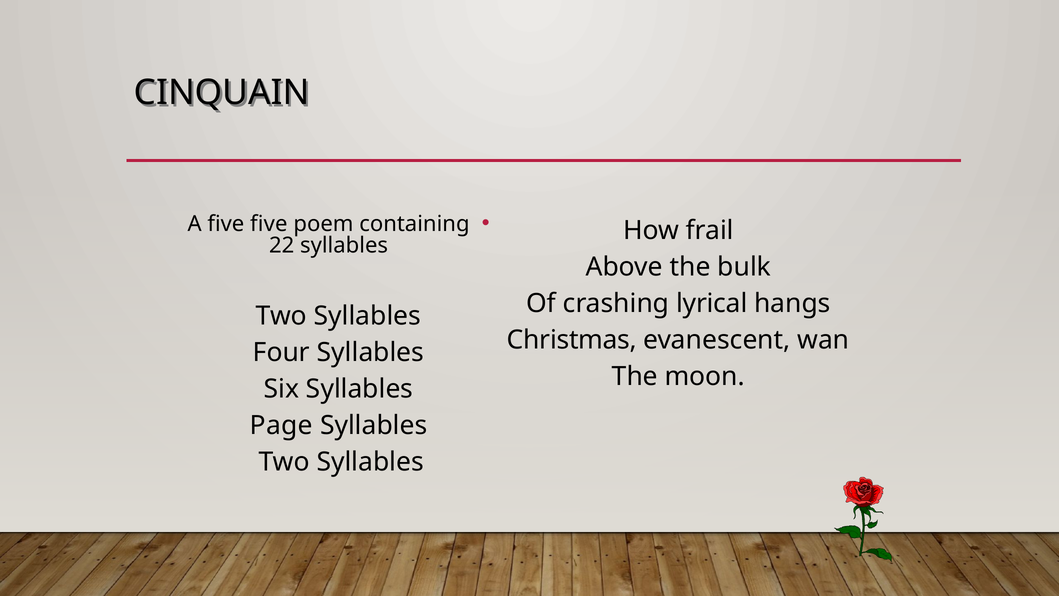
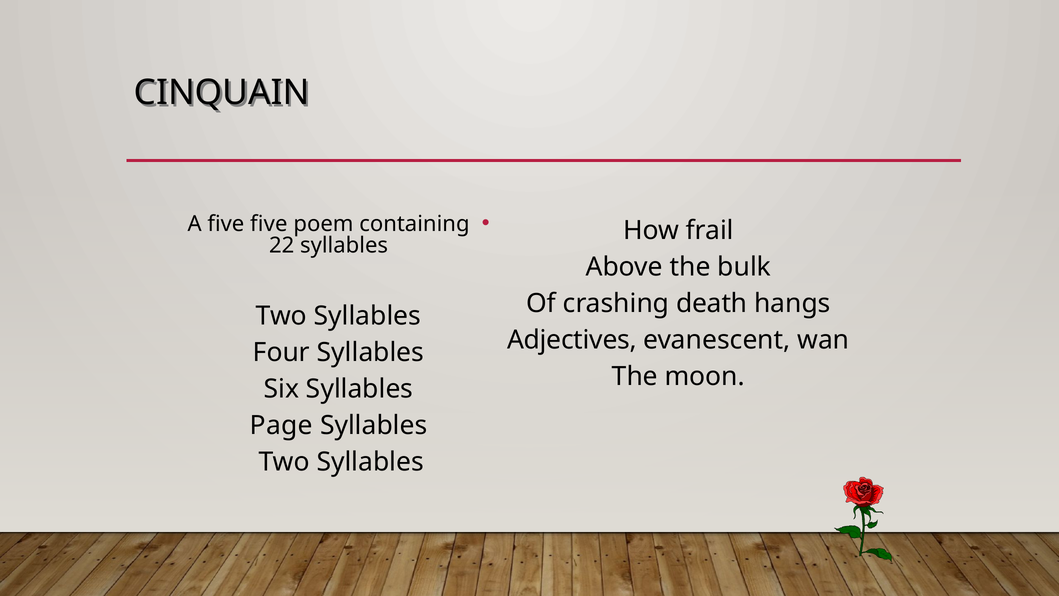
lyrical: lyrical -> death
Christmas: Christmas -> Adjectives
